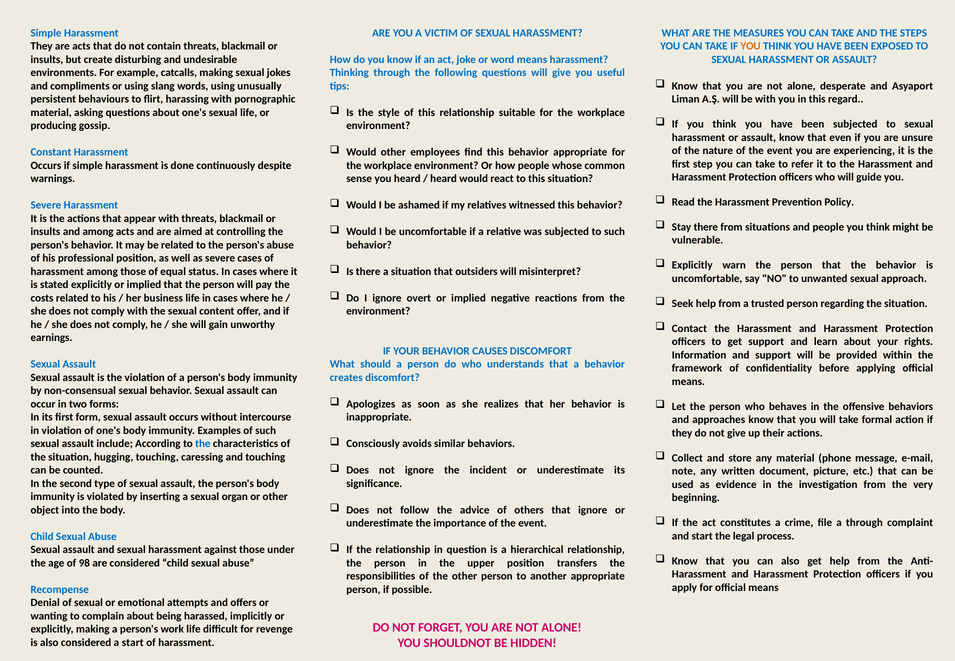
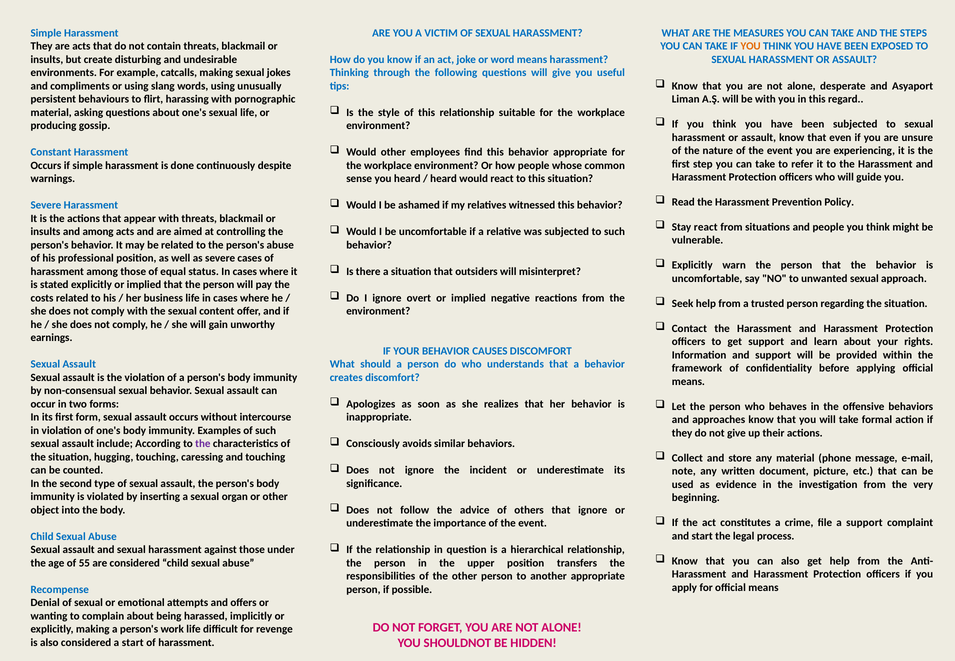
Stay there: there -> react
the at (203, 444) colour: blue -> purple
a through: through -> support
98: 98 -> 55
